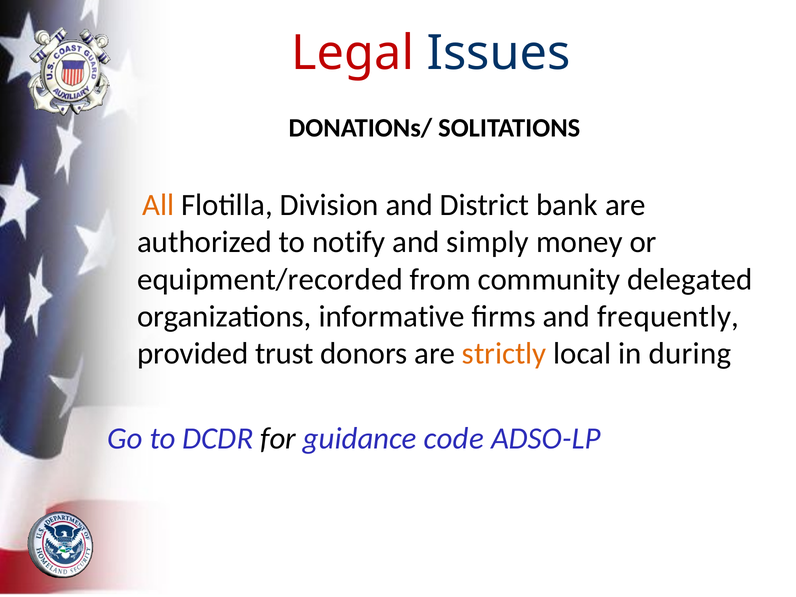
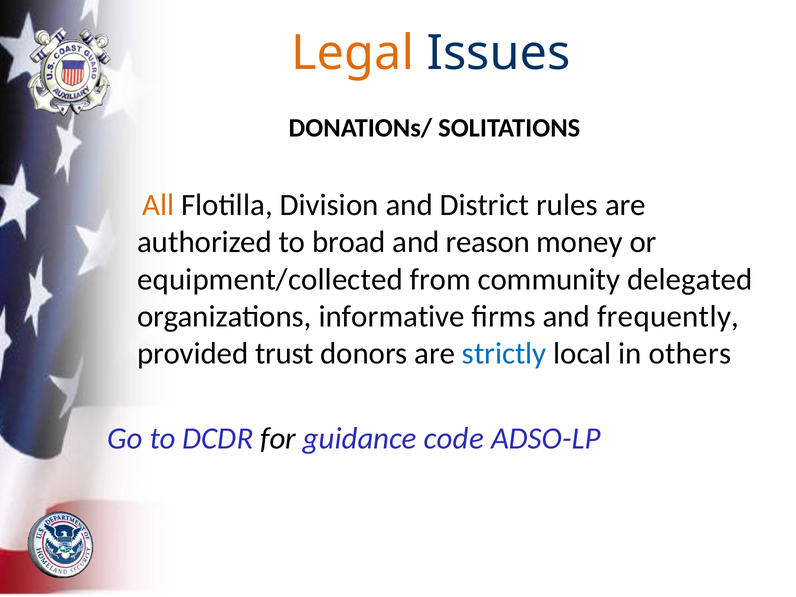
Legal colour: red -> orange
bank: bank -> rules
notify: notify -> broad
simply: simply -> reason
equipment/recorded: equipment/recorded -> equipment/collected
strictly colour: orange -> blue
during: during -> others
